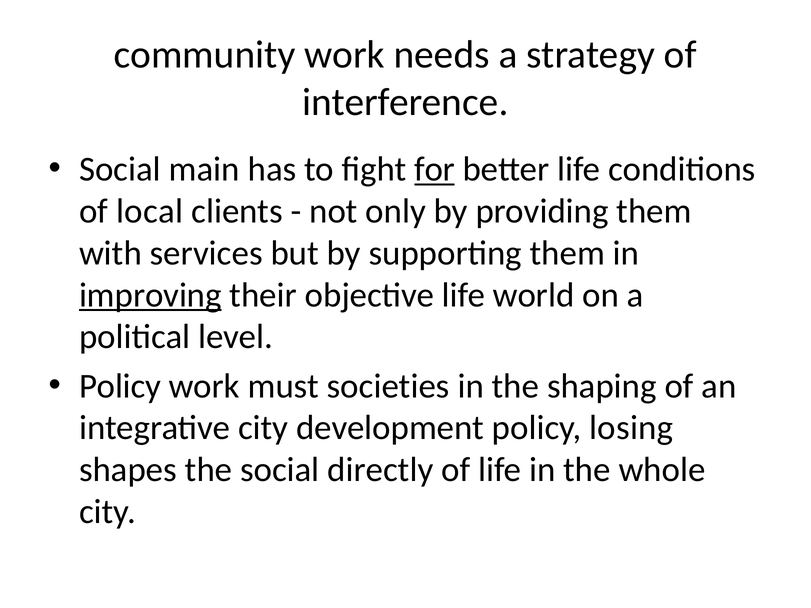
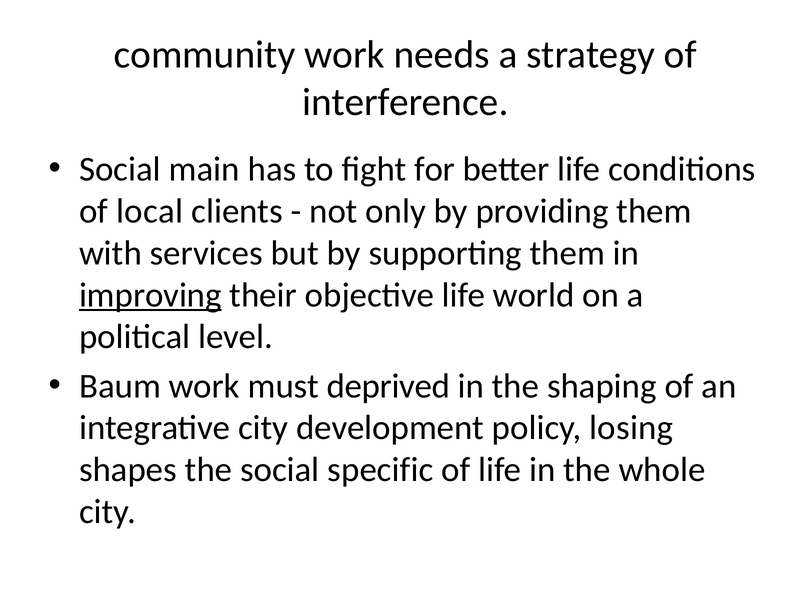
for underline: present -> none
Policy at (120, 386): Policy -> Baum
societies: societies -> deprived
directly: directly -> specific
